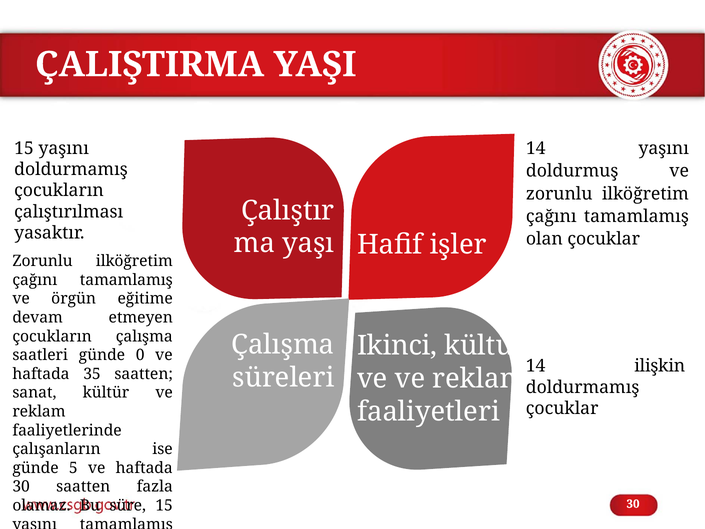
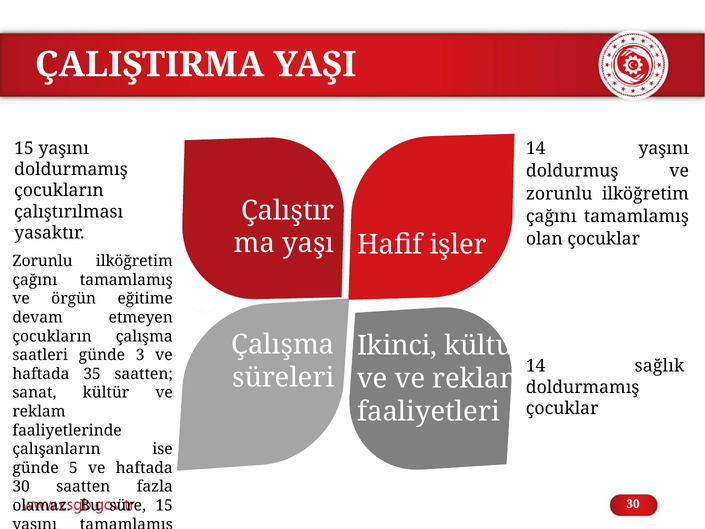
0: 0 -> 3
ilişkin: ilişkin -> sağlık
